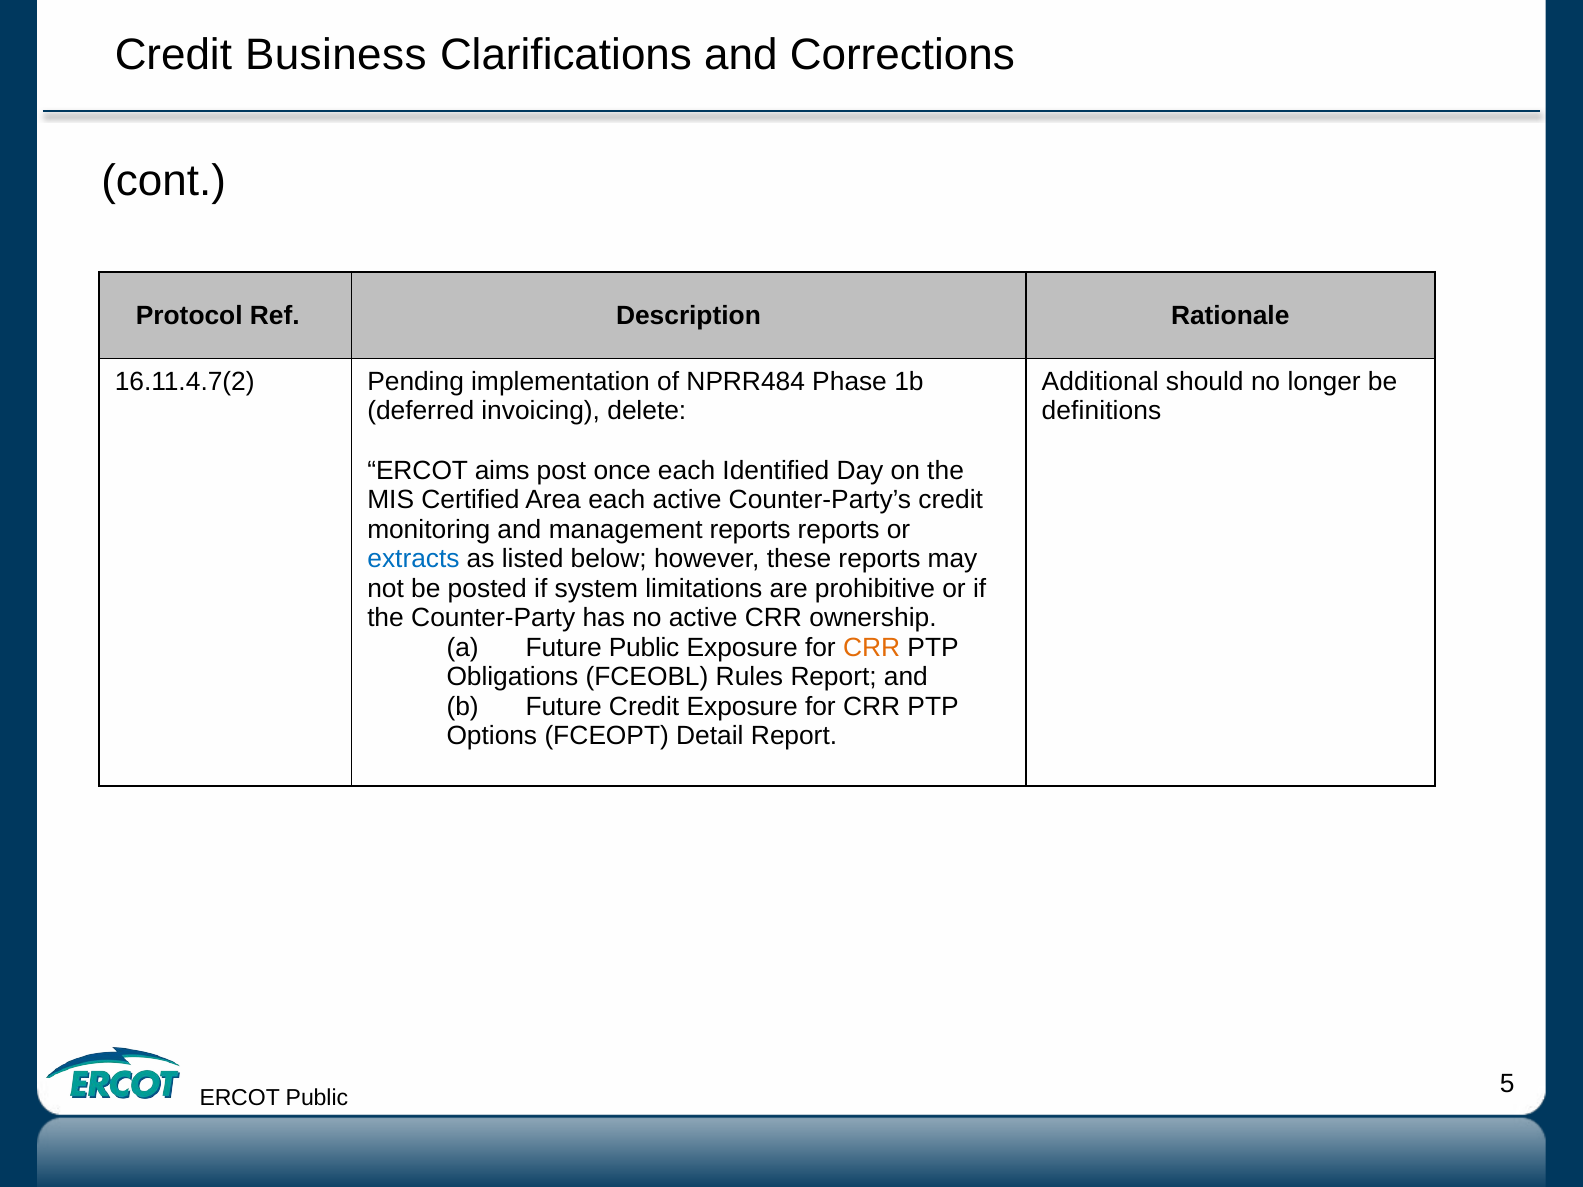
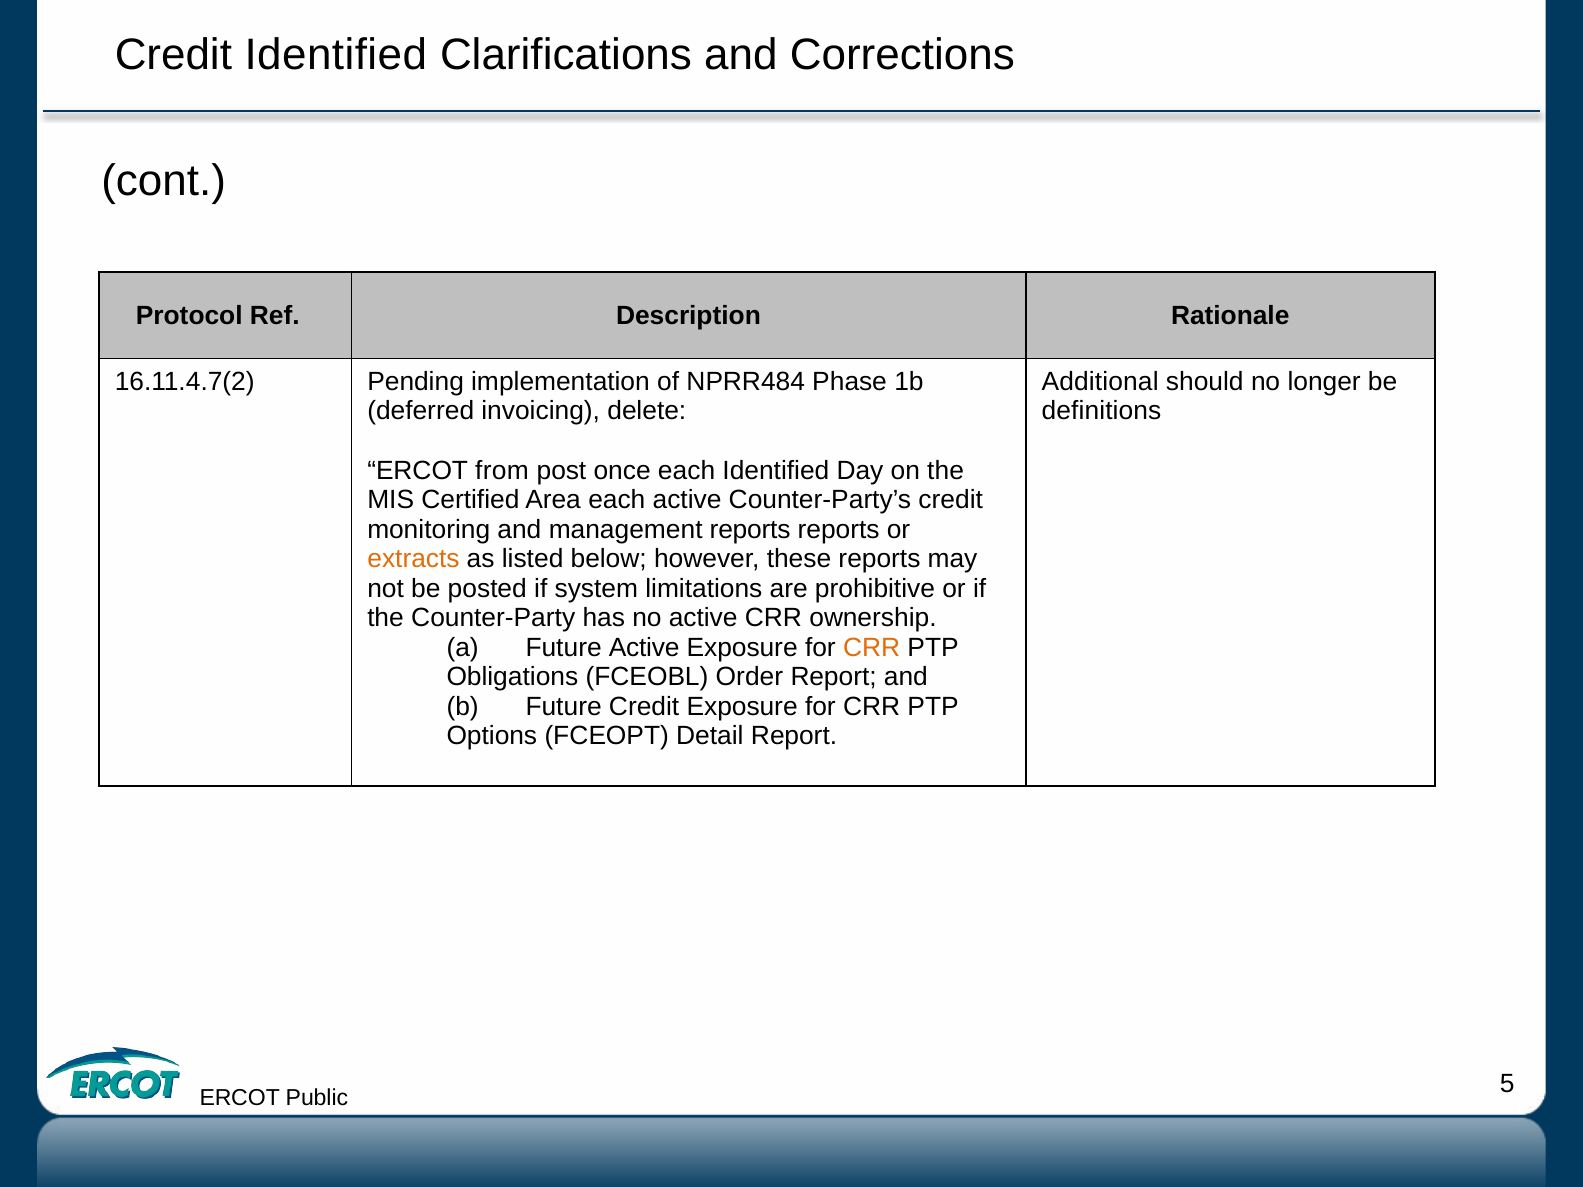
Credit Business: Business -> Identified
aims: aims -> from
extracts colour: blue -> orange
Future Public: Public -> Active
Rules: Rules -> Order
